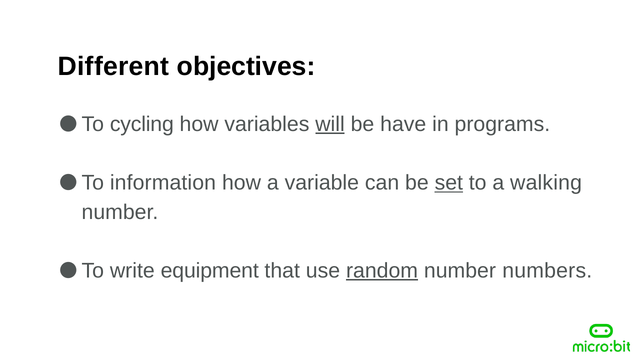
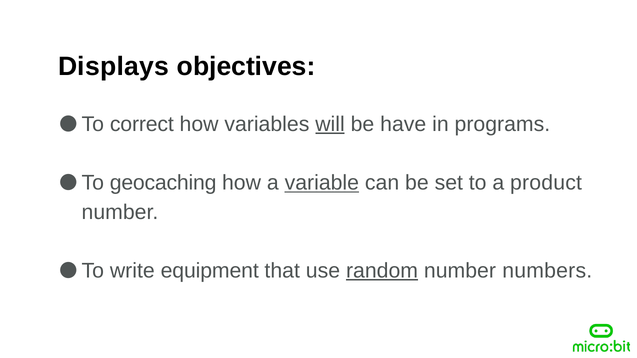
Different: Different -> Displays
cycling: cycling -> correct
information: information -> geocaching
variable underline: none -> present
set underline: present -> none
walking: walking -> product
